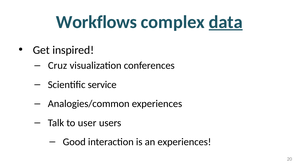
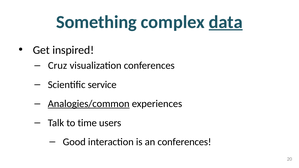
Workflows: Workflows -> Something
Analogies/common underline: none -> present
user: user -> time
an experiences: experiences -> conferences
